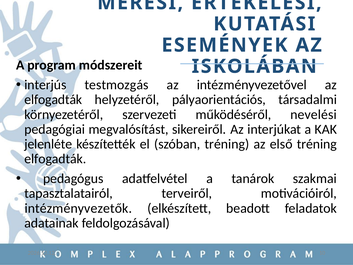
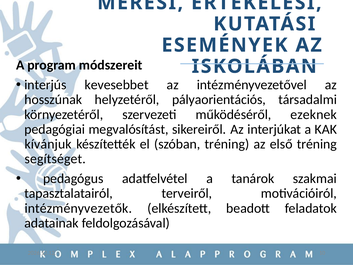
testmozgás: testmozgás -> kevesebbet
elfogadták at (53, 100): elfogadták -> hosszúnak
nevelési: nevelési -> ezeknek
jelenléte: jelenléte -> kívánjuk
elfogadták at (55, 159): elfogadták -> segítséget
